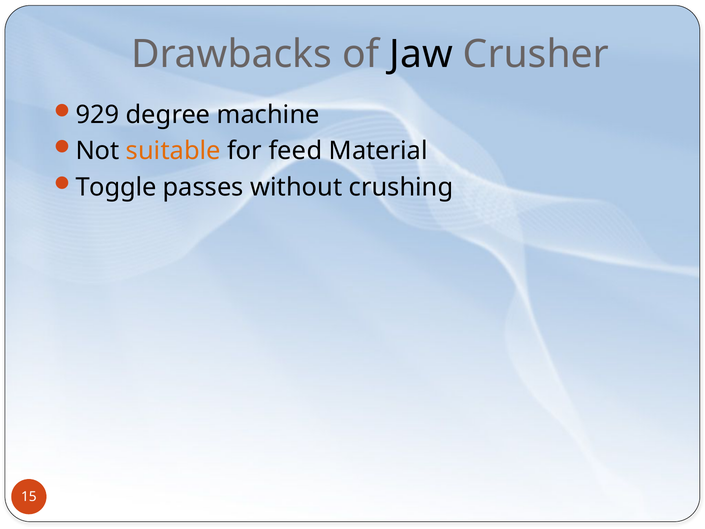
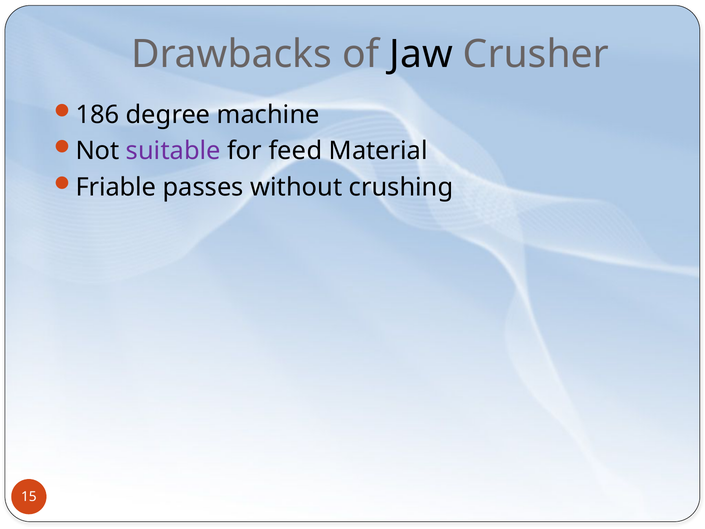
929: 929 -> 186
suitable colour: orange -> purple
Toggle: Toggle -> Friable
